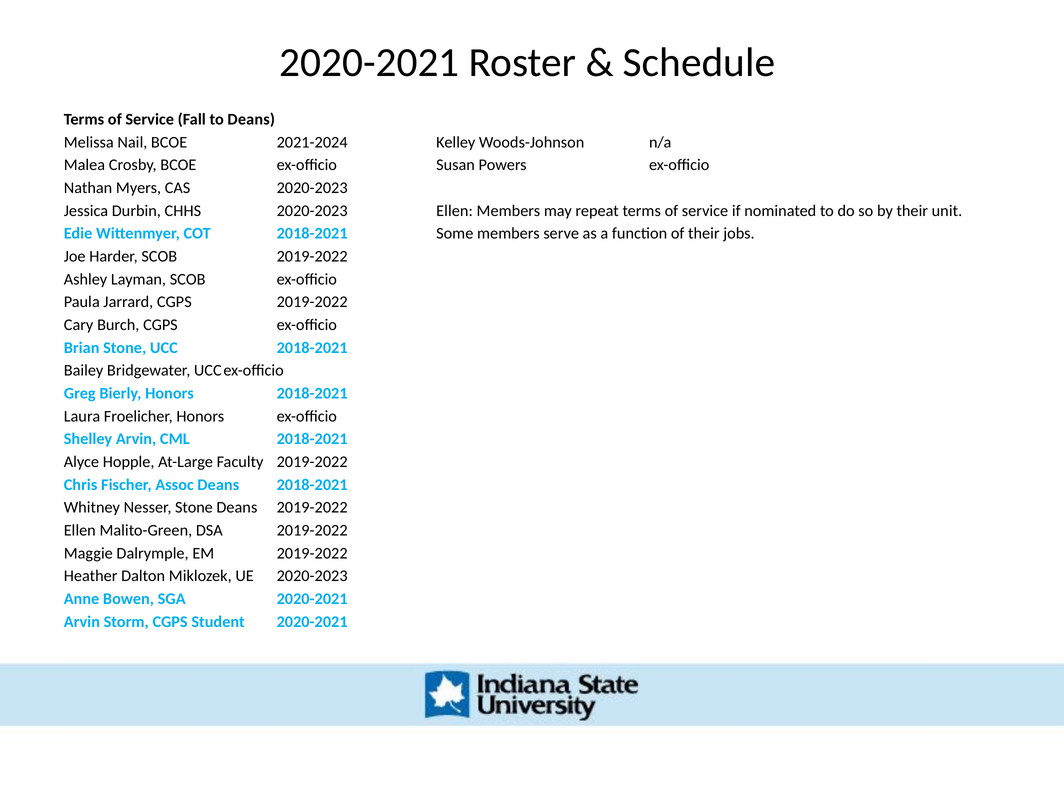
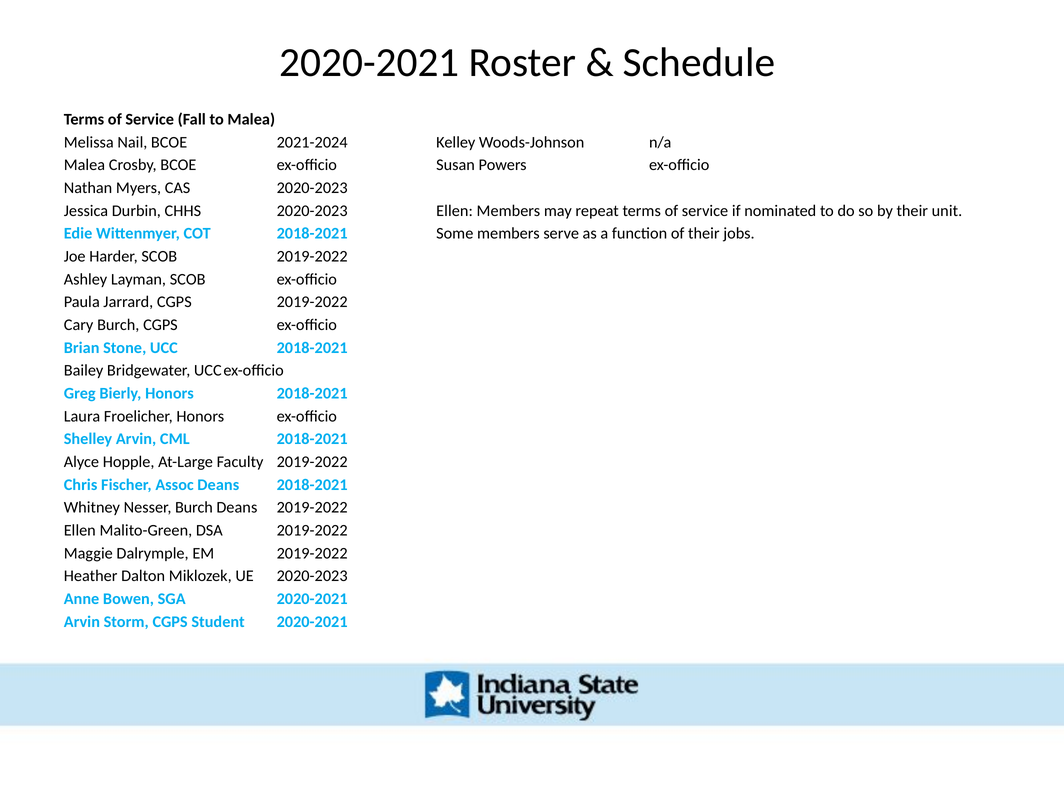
to Deans: Deans -> Malea
Nesser Stone: Stone -> Burch
